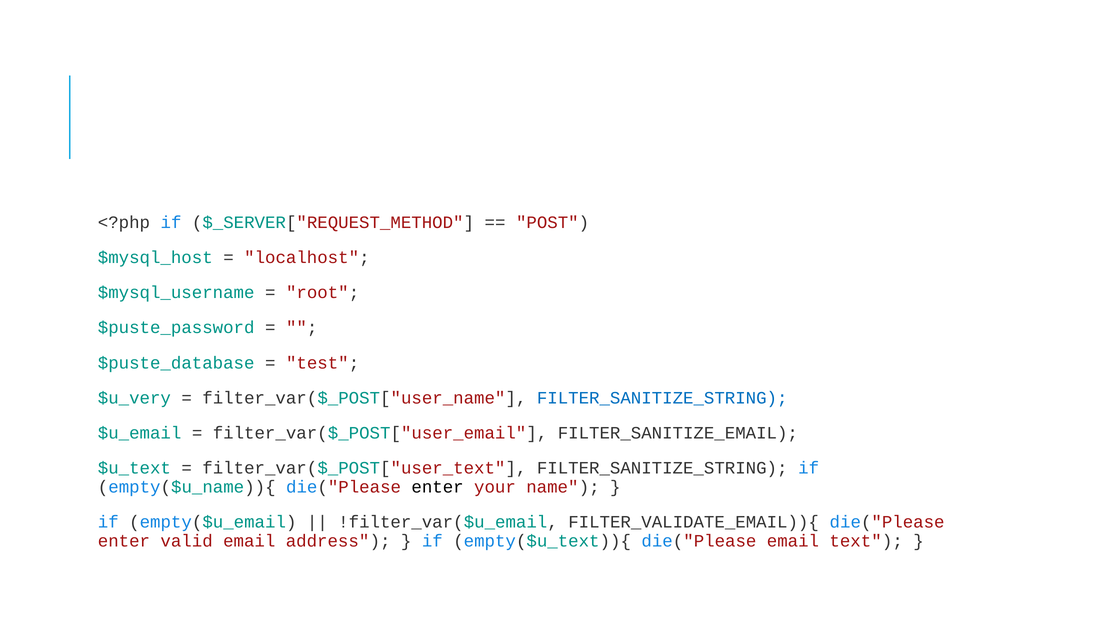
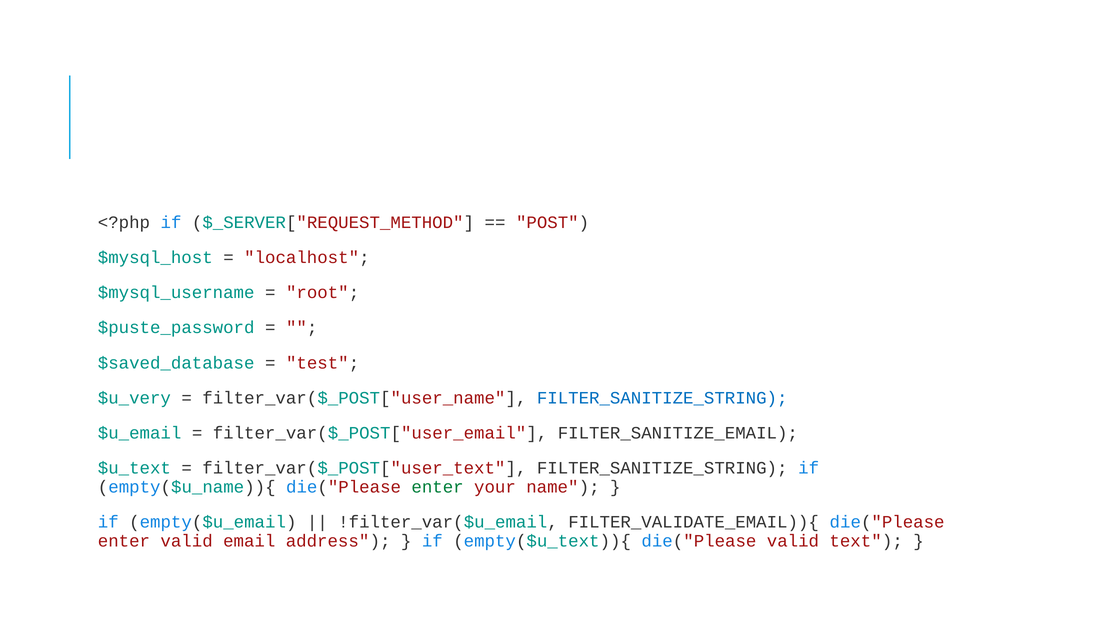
$puste_database: $puste_database -> $saved_database
enter at (438, 487) colour: black -> green
die("Please email: email -> valid
